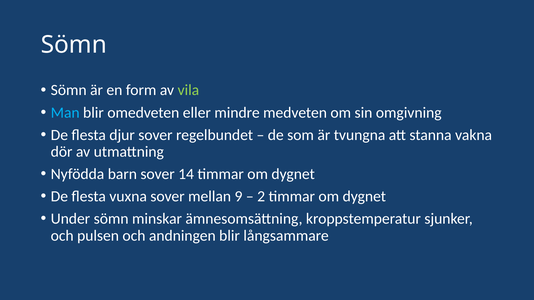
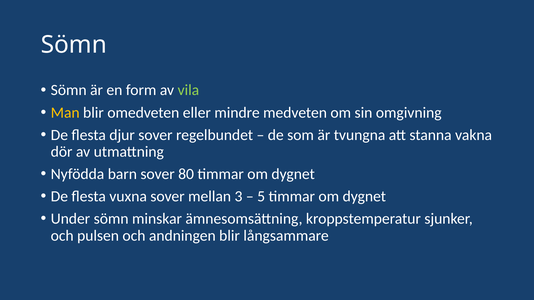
Man colour: light blue -> yellow
14: 14 -> 80
9: 9 -> 3
2: 2 -> 5
